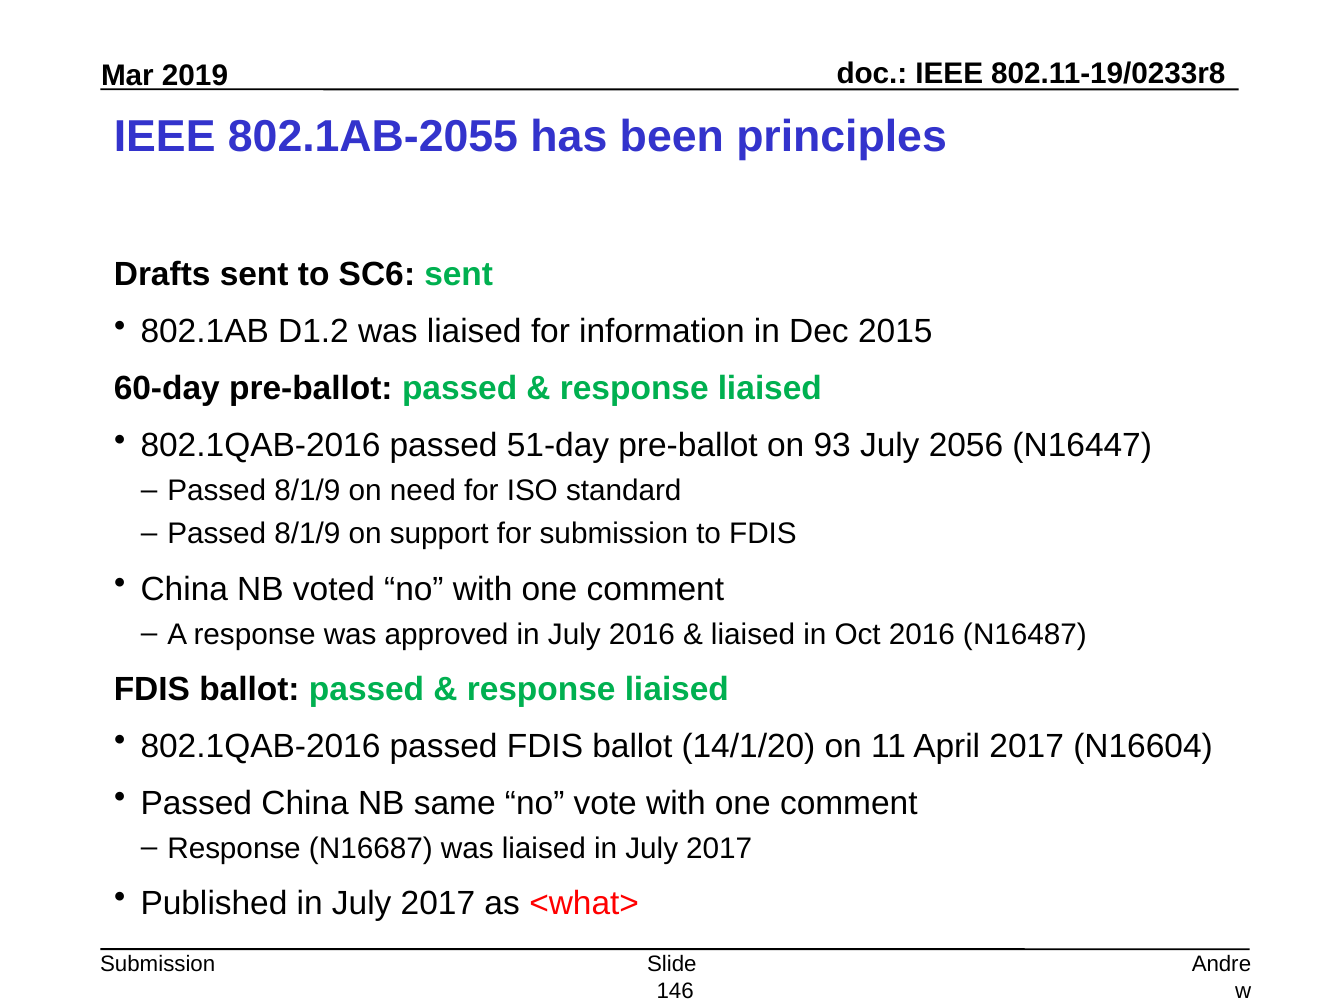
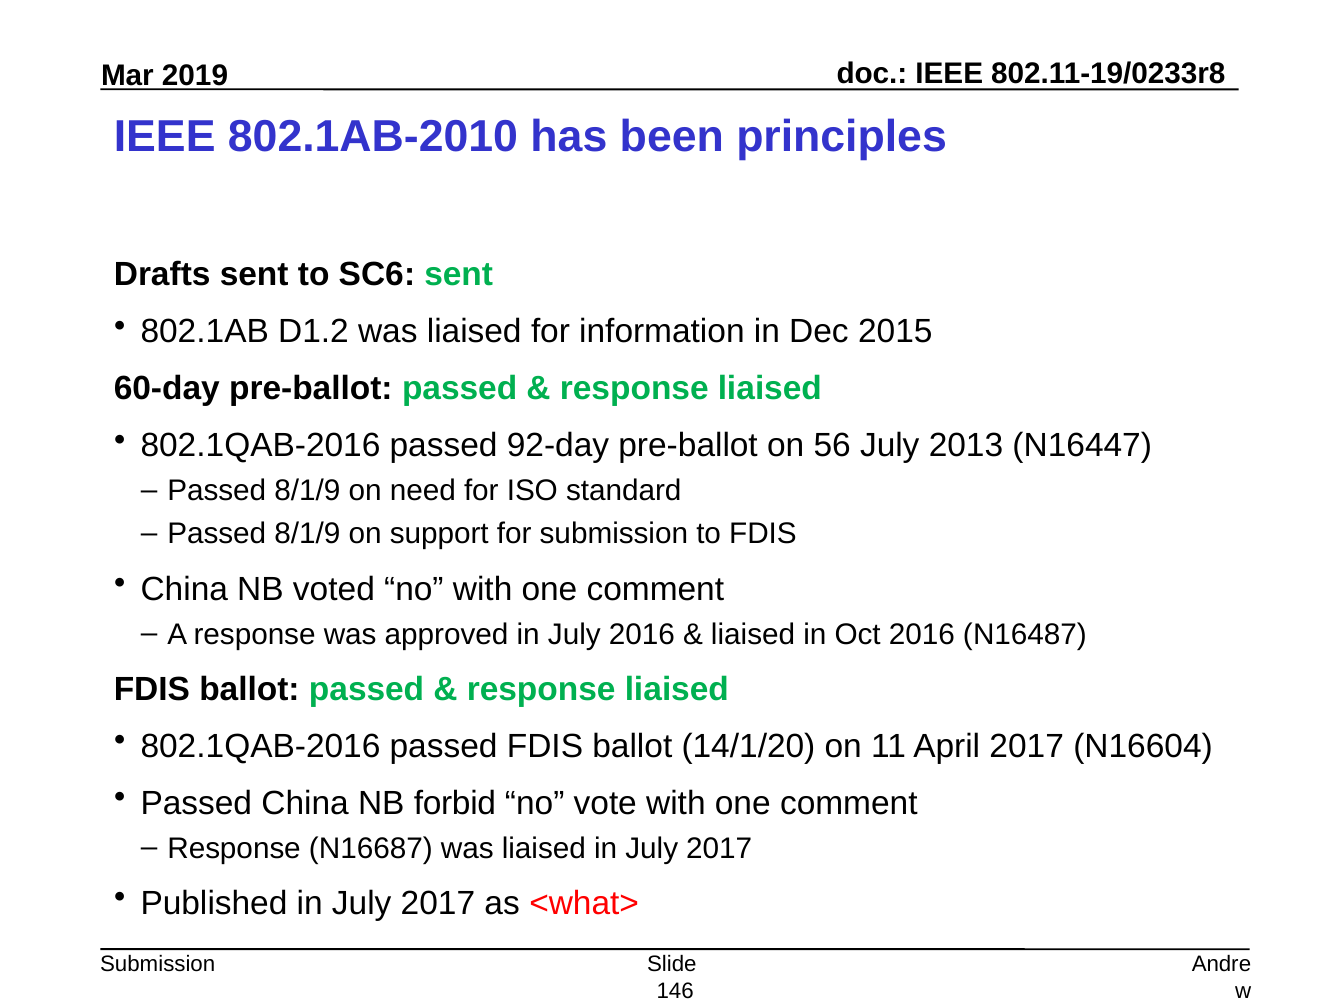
802.1AB-2055: 802.1AB-2055 -> 802.1AB-2010
51-day: 51-day -> 92-day
93: 93 -> 56
2056: 2056 -> 2013
same: same -> forbid
